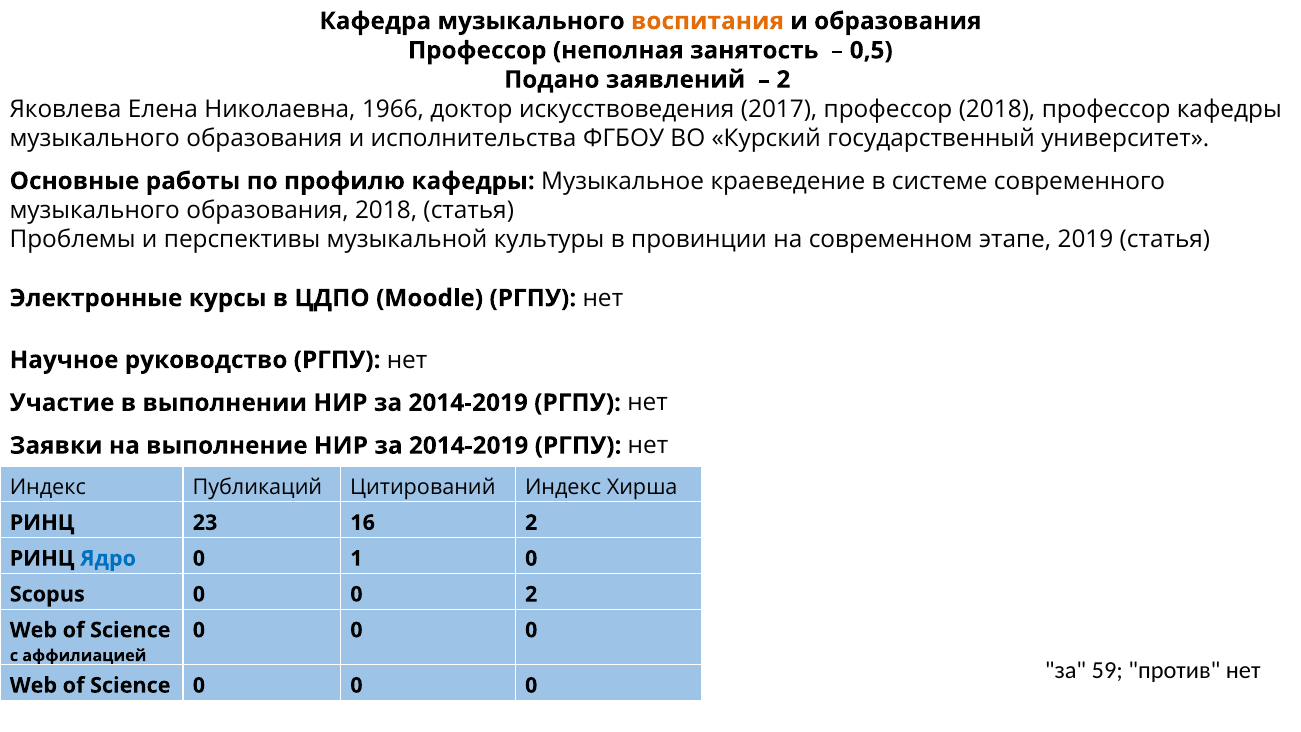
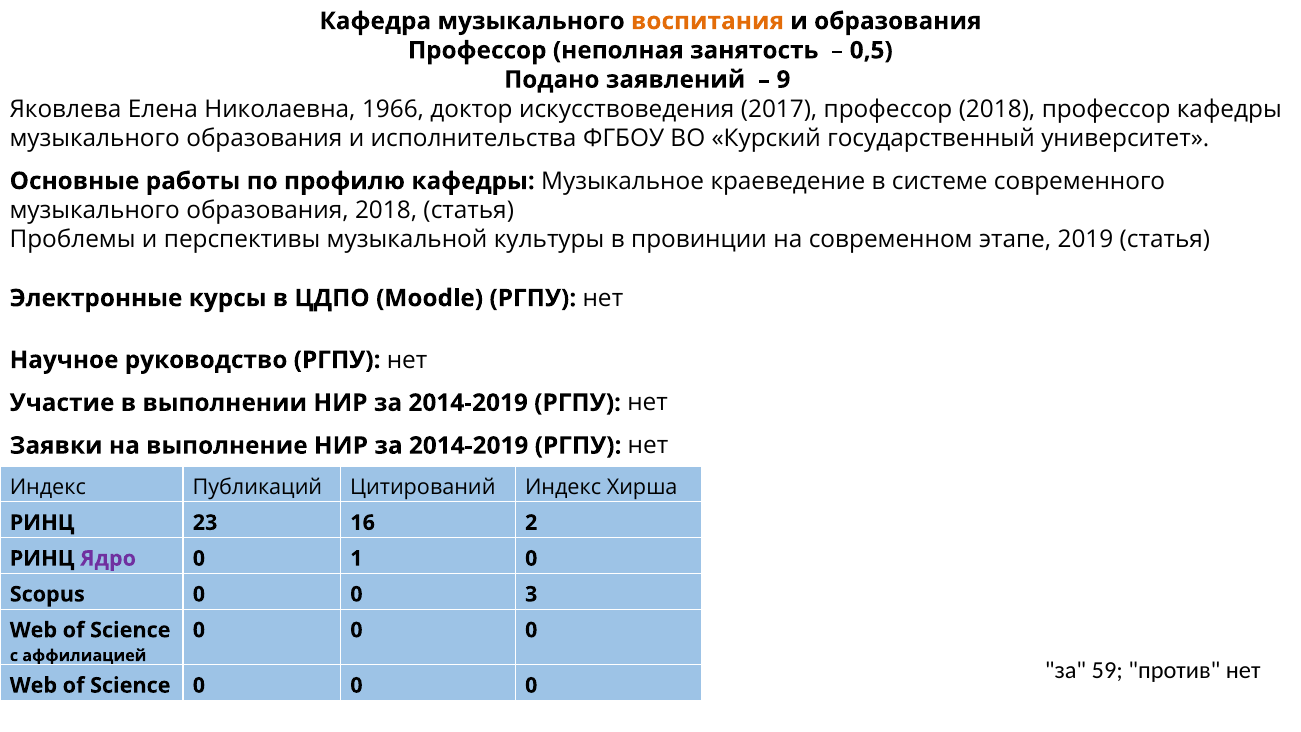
2 at (783, 80): 2 -> 9
Ядро colour: blue -> purple
0 2: 2 -> 3
